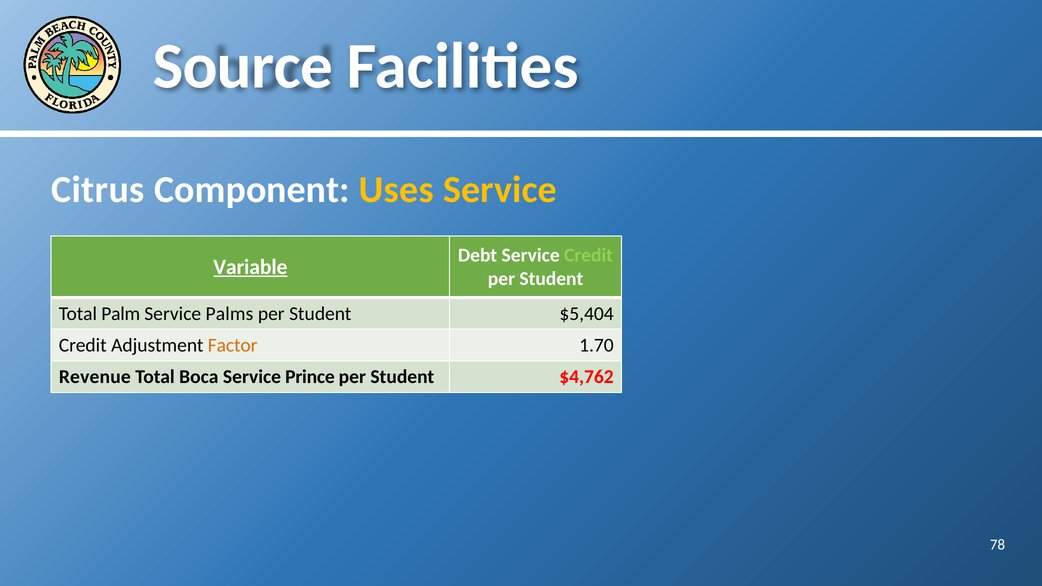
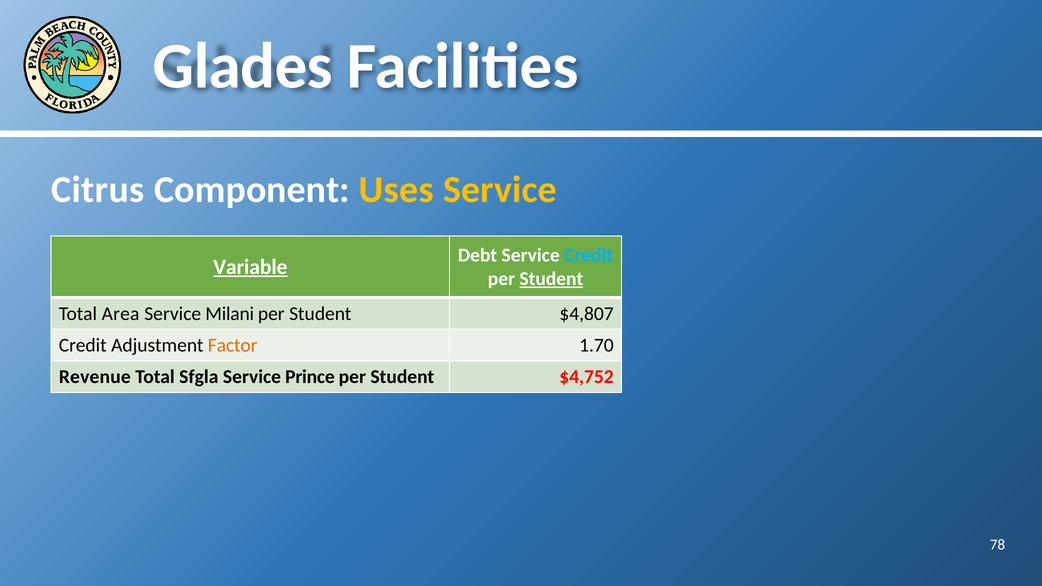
Source: Source -> Glades
Credit at (589, 255) colour: light green -> light blue
Student at (551, 279) underline: none -> present
Palm: Palm -> Area
Palms: Palms -> Milani
$5,404: $5,404 -> $4,807
Boca: Boca -> Sfgla
$4,762: $4,762 -> $4,752
